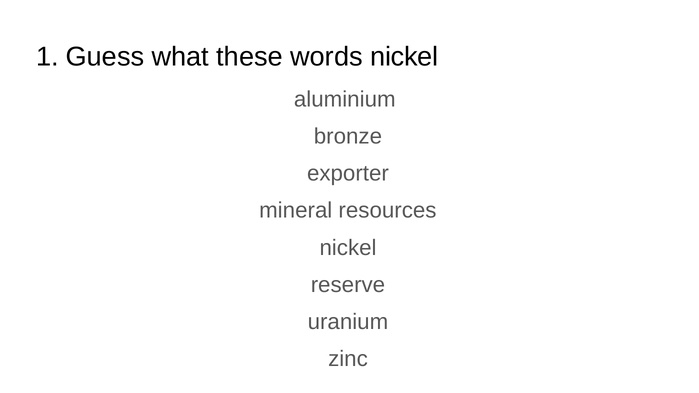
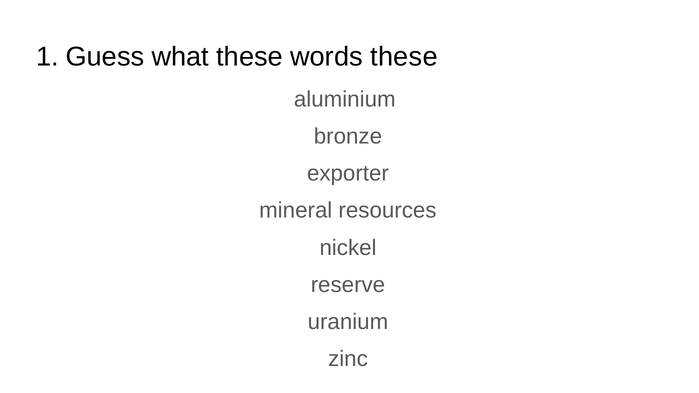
words nickel: nickel -> these
